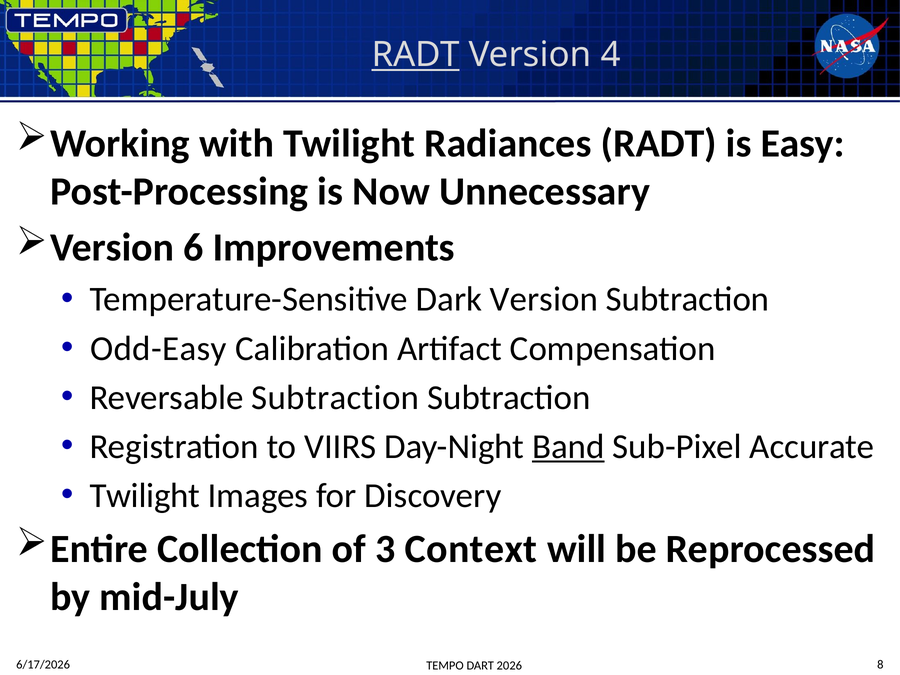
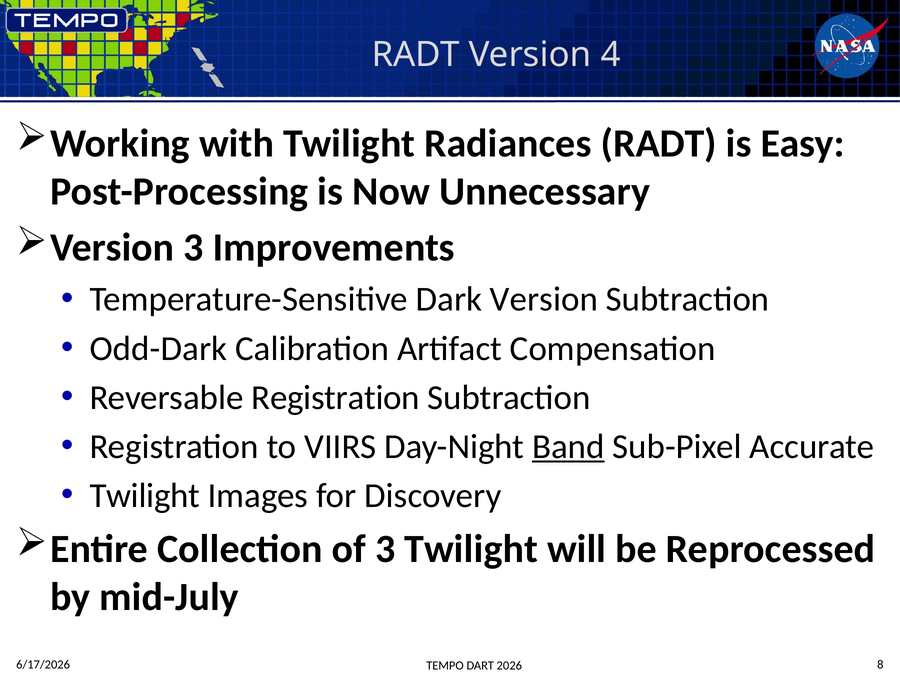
RADT at (416, 55) underline: present -> none
Version 6: 6 -> 3
Odd-Easy: Odd-Easy -> Odd-Dark
Reversable Subtraction: Subtraction -> Registration
3 Context: Context -> Twilight
